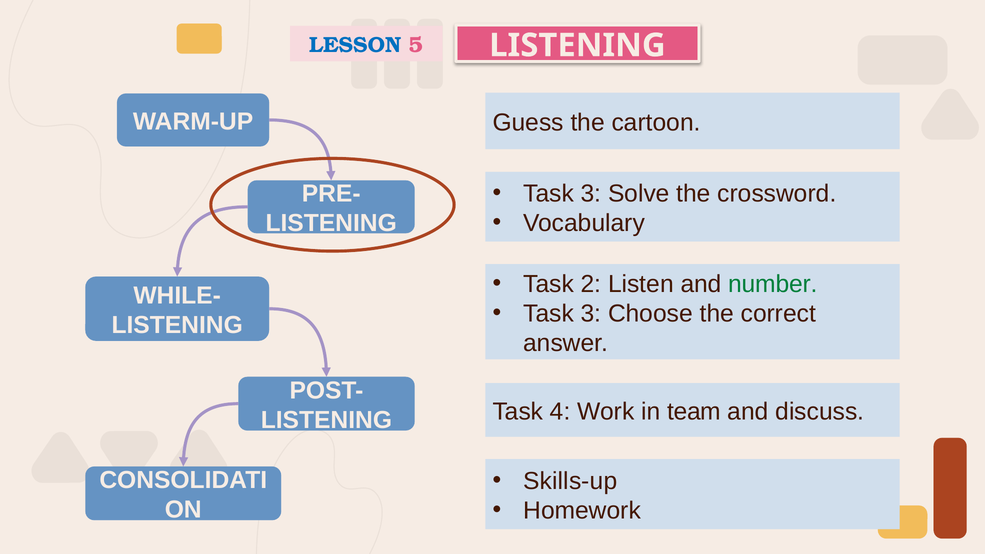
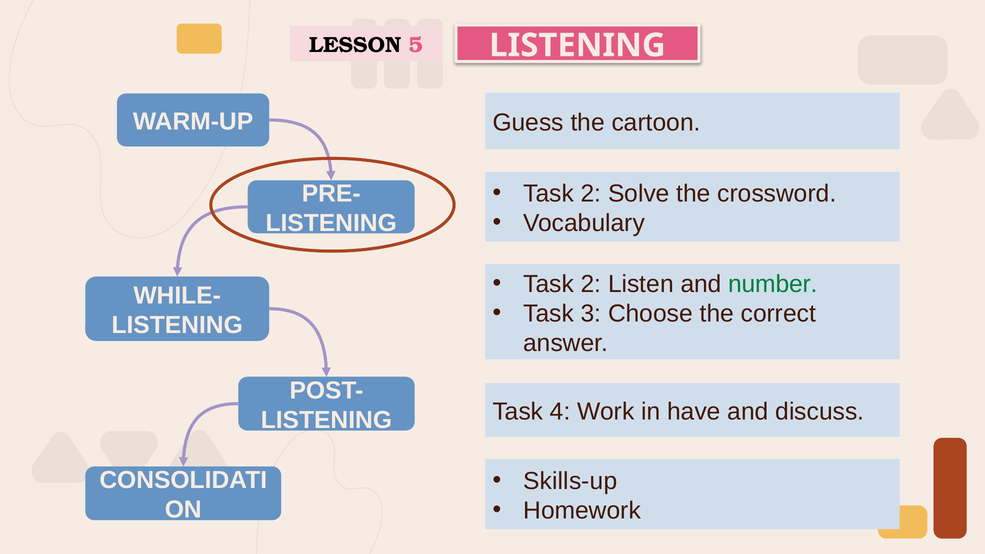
LESSON colour: blue -> black
3 at (591, 194): 3 -> 2
team: team -> have
